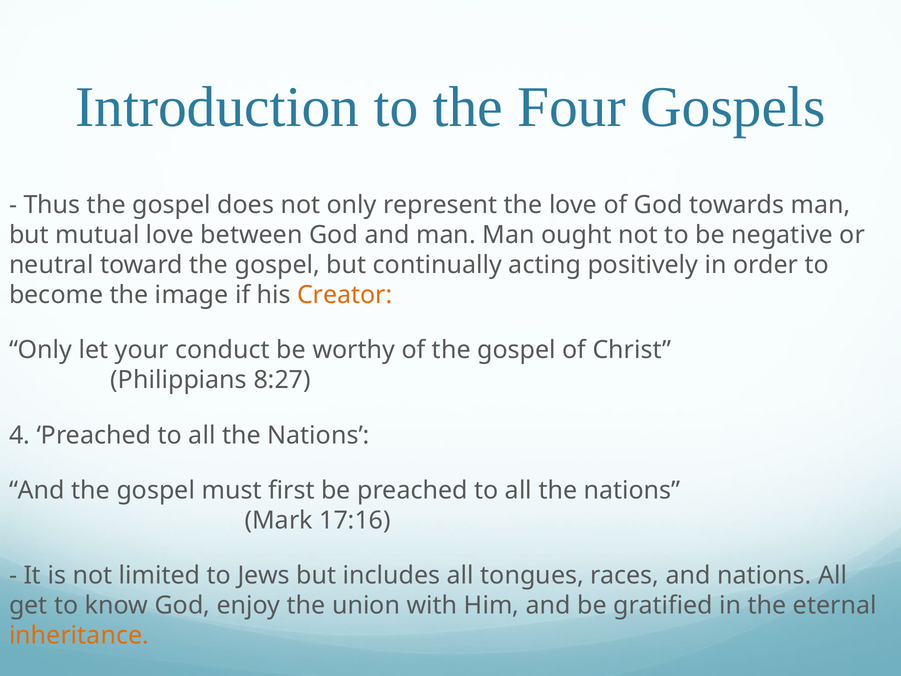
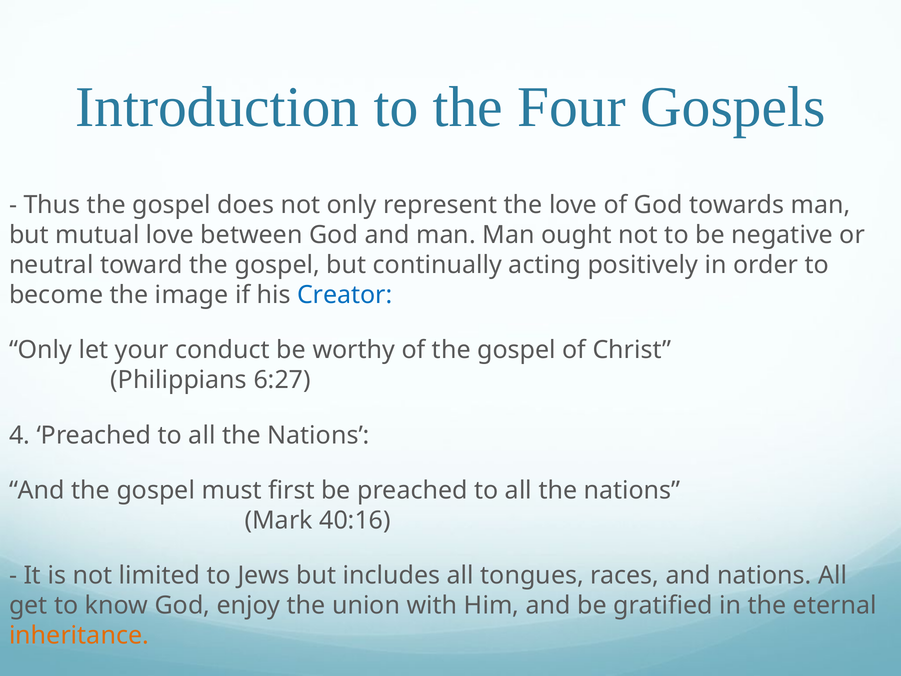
Creator colour: orange -> blue
8:27: 8:27 -> 6:27
17:16: 17:16 -> 40:16
